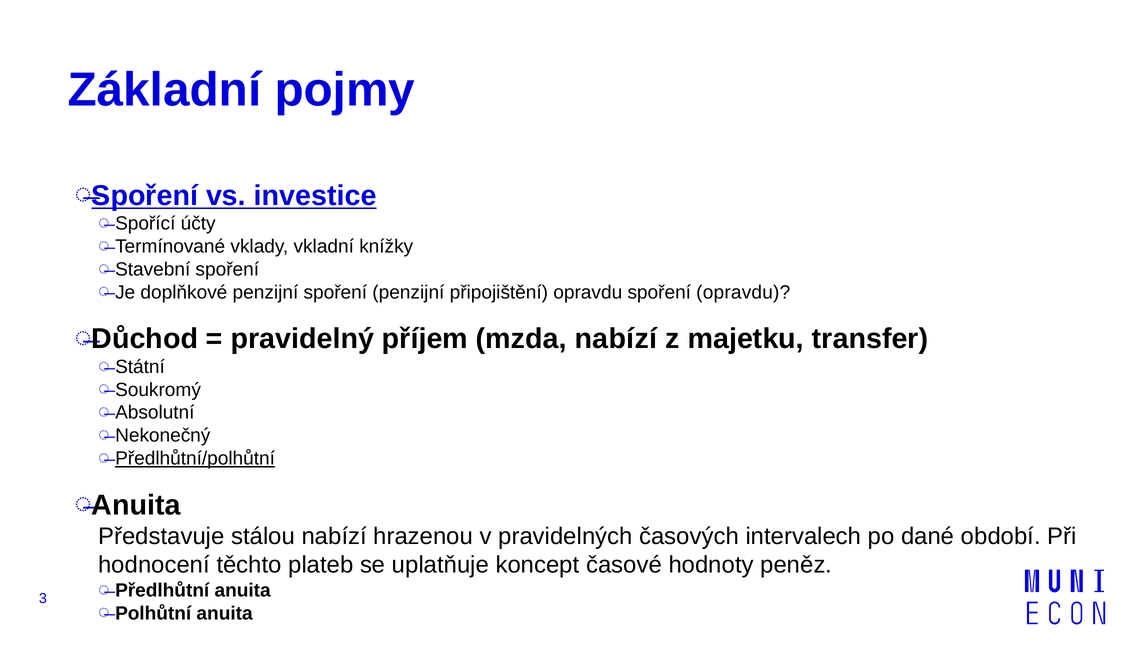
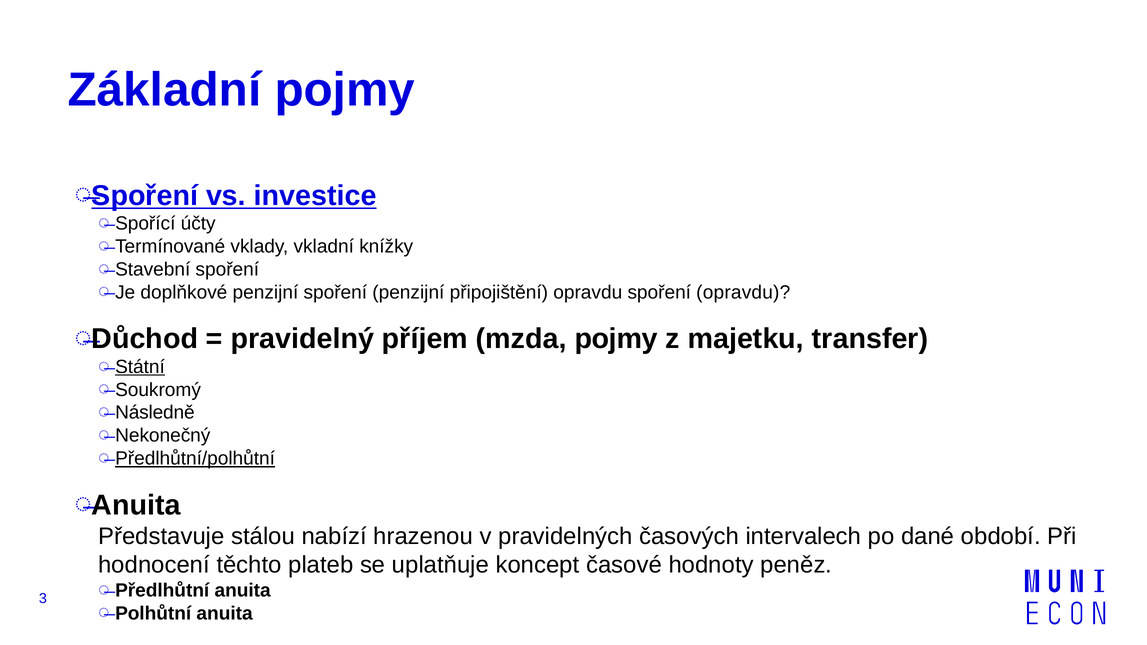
mzda nabízí: nabízí -> pojmy
Státní underline: none -> present
Absolutní: Absolutní -> Následně
